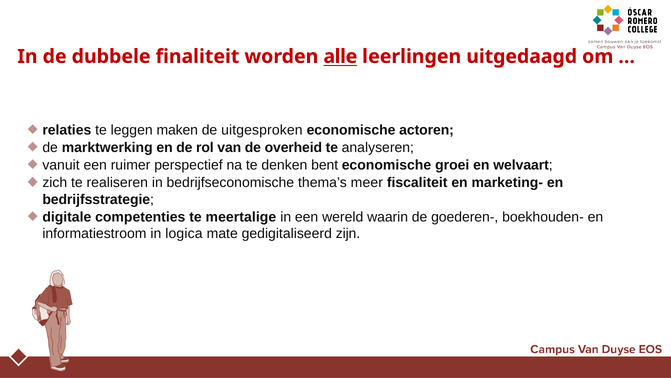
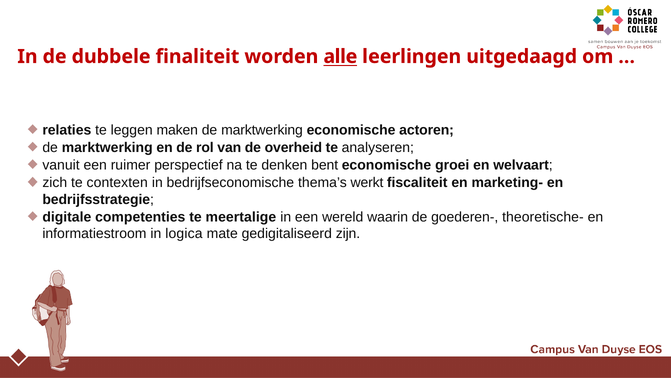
uitgesproken at (262, 130): uitgesproken -> marktwerking
realiseren: realiseren -> contexten
meer: meer -> werkt
boekhouden-: boekhouden- -> theoretische-
